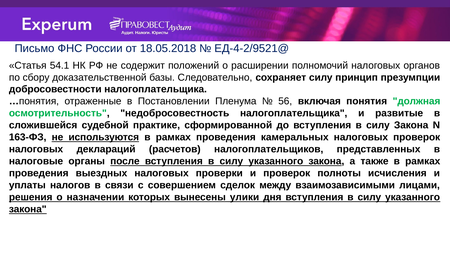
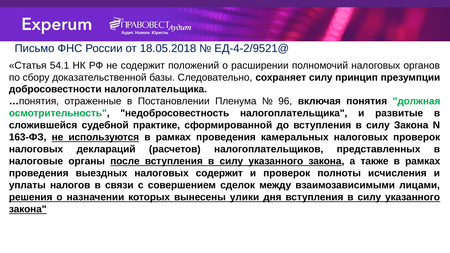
56: 56 -> 96
налоговых проверки: проверки -> содержит
